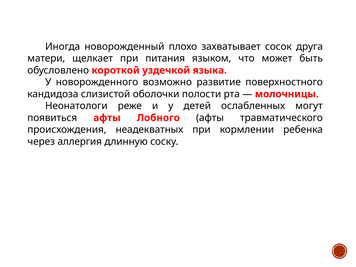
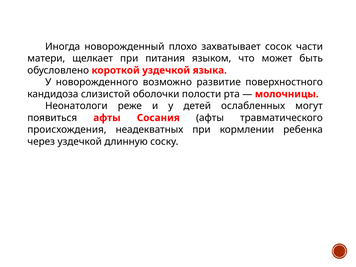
друга: друга -> части
Лобного: Лобного -> Сосания
через аллергия: аллергия -> уздечкой
